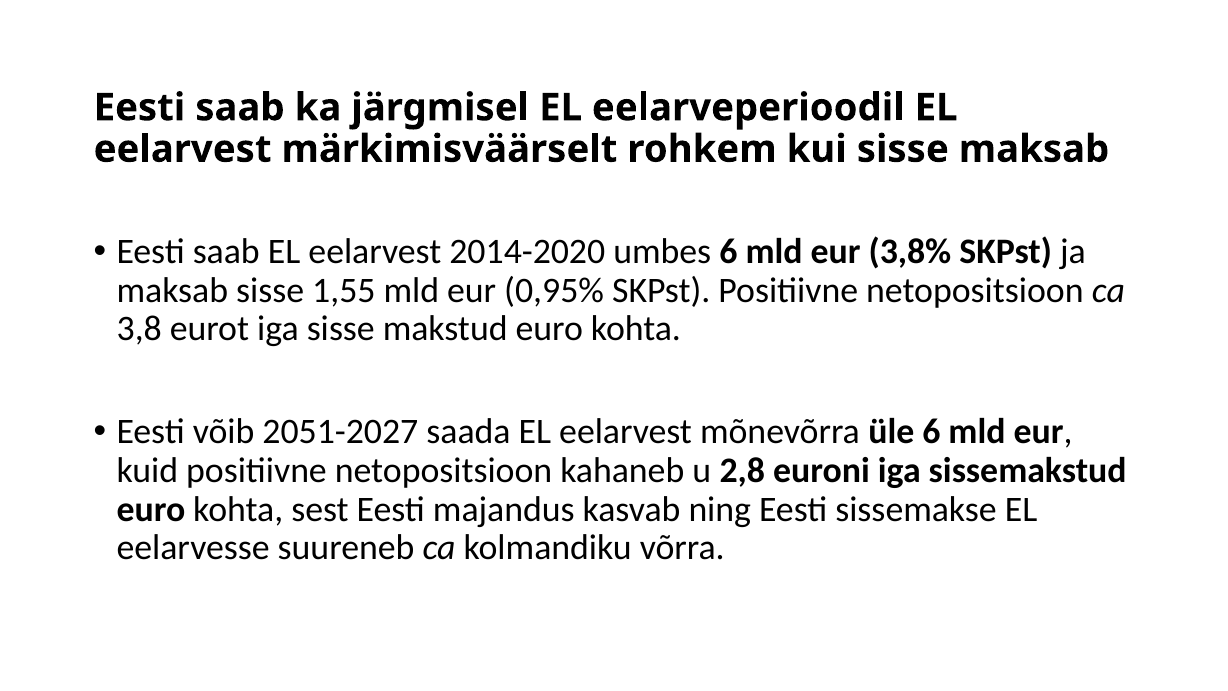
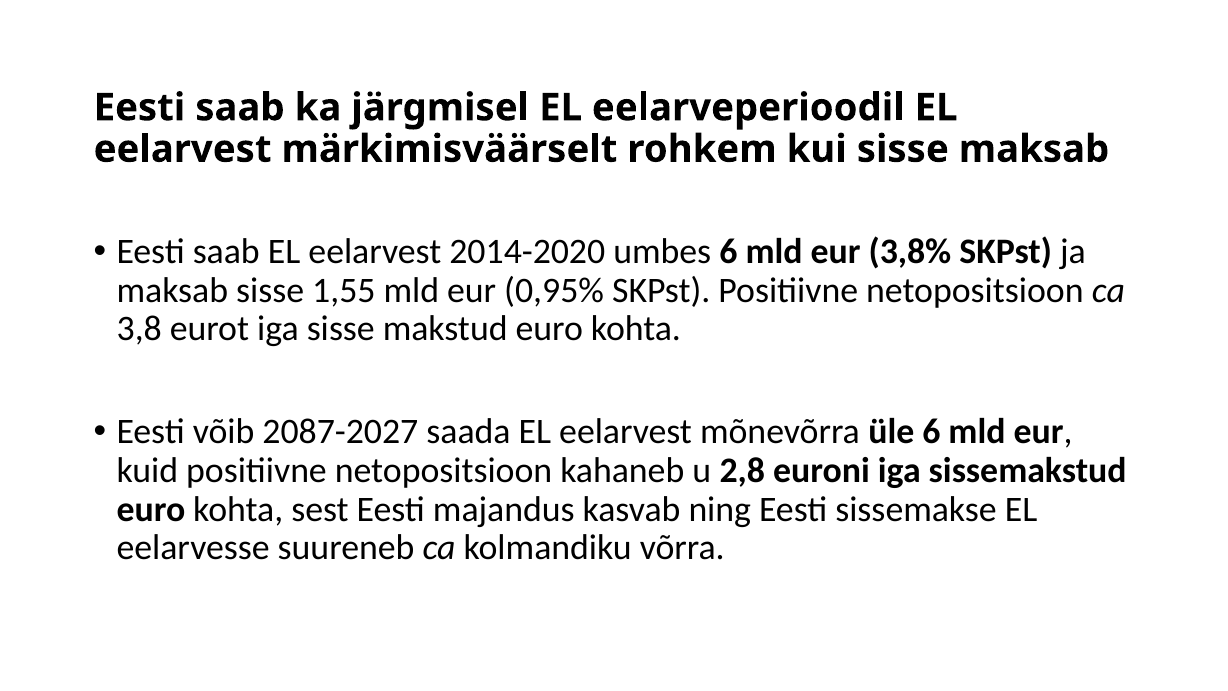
2051-2027: 2051-2027 -> 2087-2027
